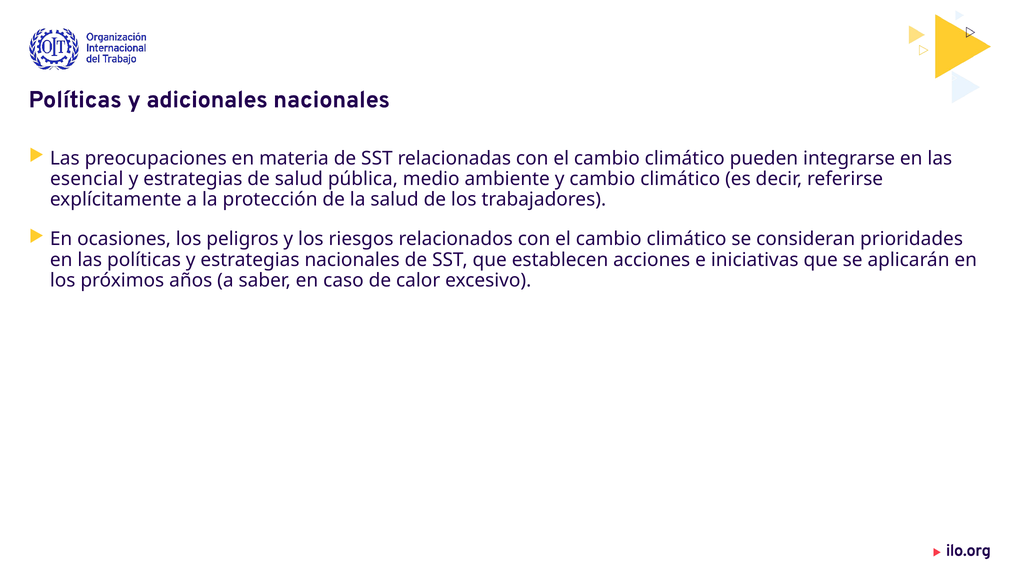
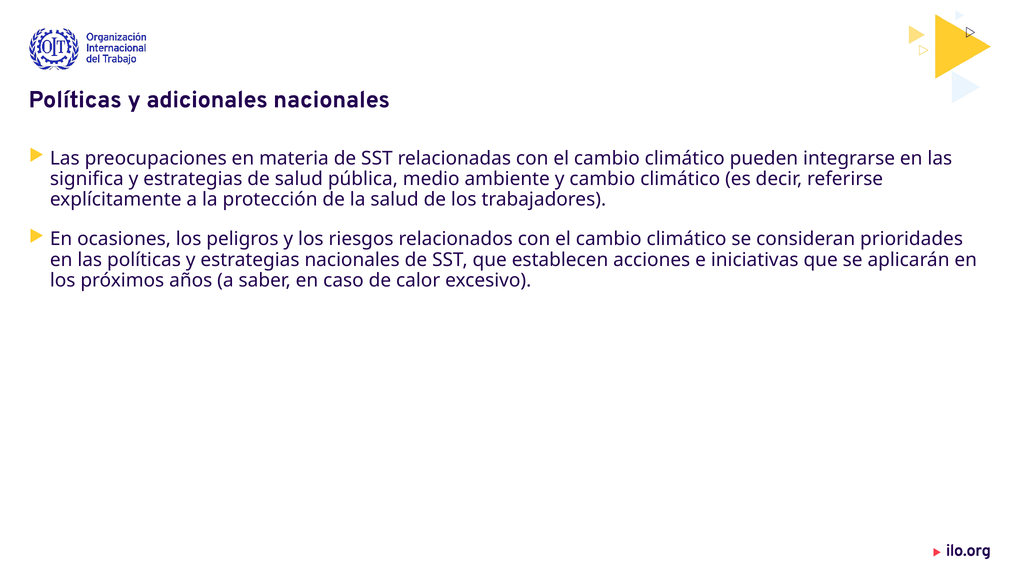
esencial: esencial -> significa
